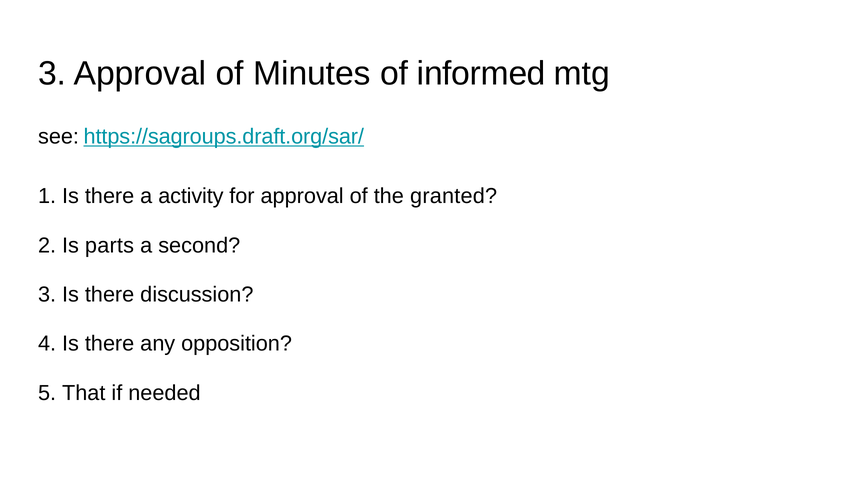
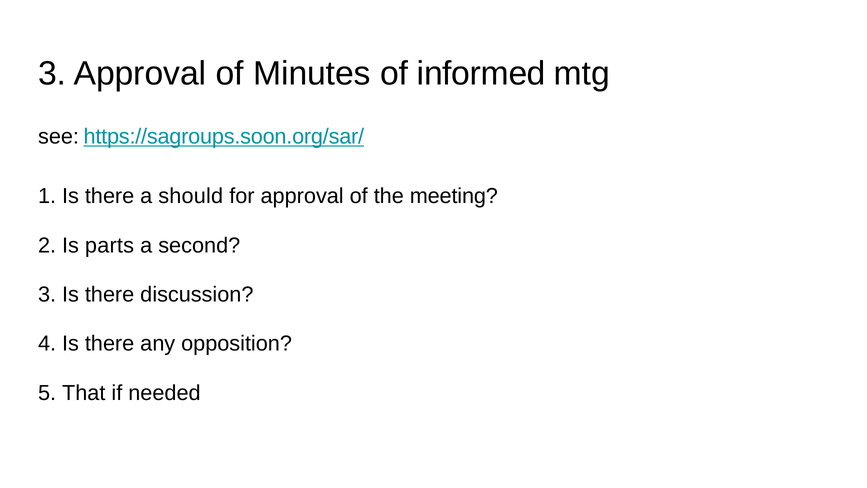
https://sagroups.draft.org/sar/: https://sagroups.draft.org/sar/ -> https://sagroups.soon.org/sar/
activity: activity -> should
granted: granted -> meeting
